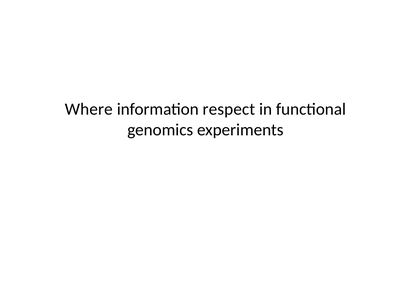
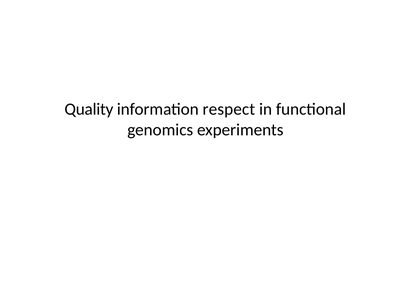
Where: Where -> Quality
